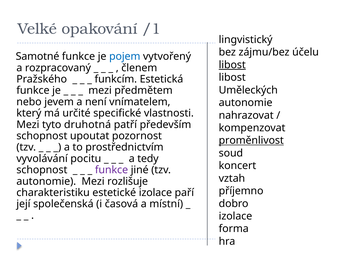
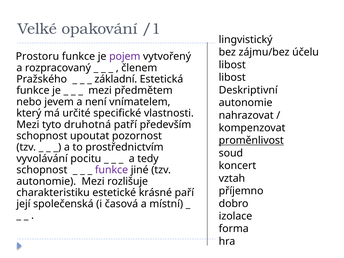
Samotné: Samotné -> Prostoru
pojem colour: blue -> purple
libost at (232, 65) underline: present -> none
funkcím: funkcím -> základní
Uměleckých: Uměleckých -> Deskriptivní
estetické izolace: izolace -> krásné
